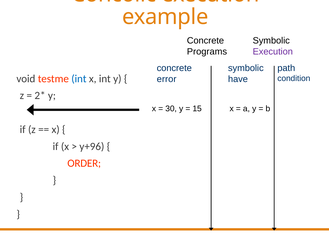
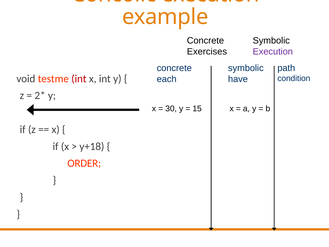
Programs: Programs -> Exercises
int at (79, 79) colour: blue -> red
error: error -> each
y+96: y+96 -> y+18
